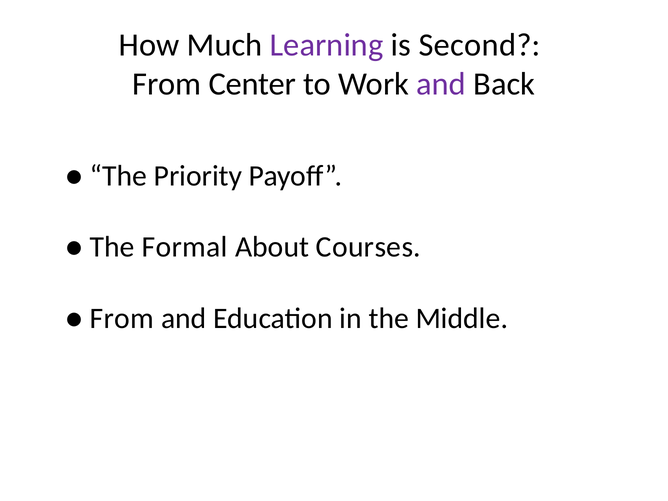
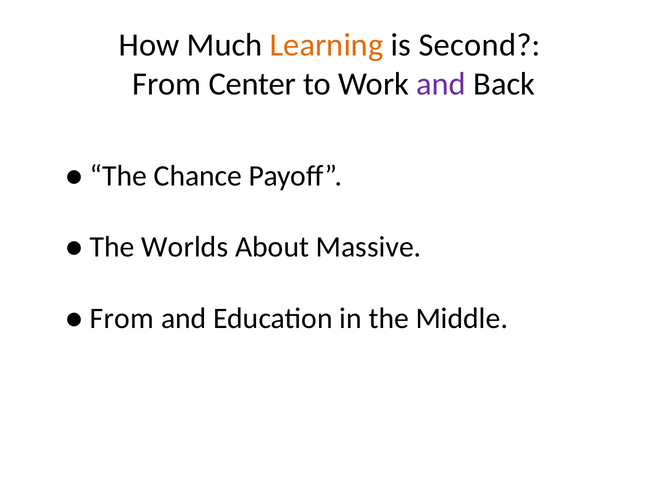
Learning colour: purple -> orange
Priority: Priority -> Chance
Formal: Formal -> Worlds
Courses: Courses -> Massive
